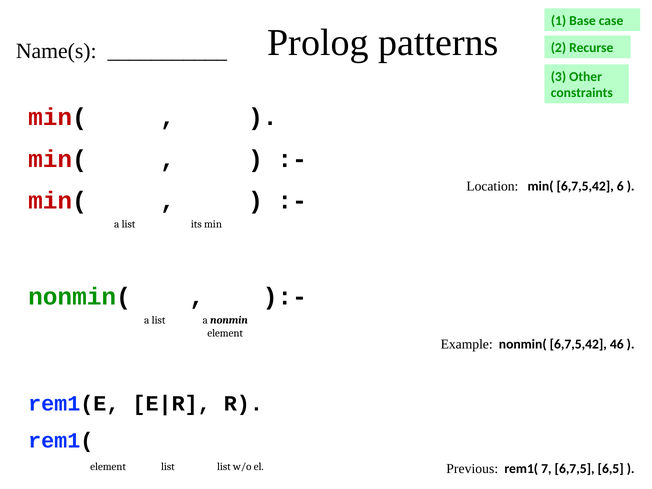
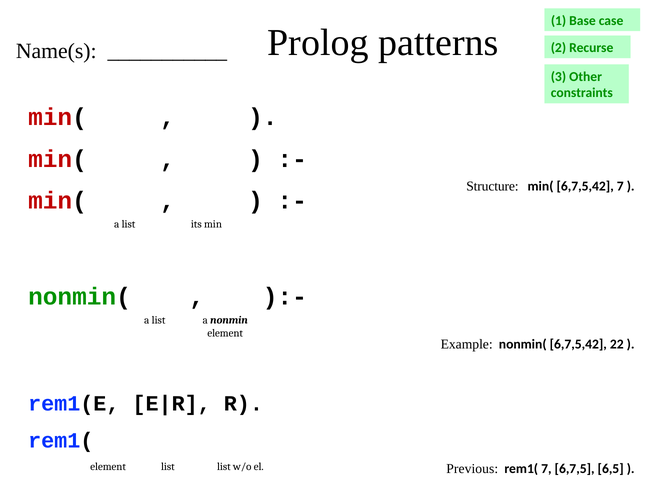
Location: Location -> Structure
6,7,5,42 6: 6 -> 7
46: 46 -> 22
